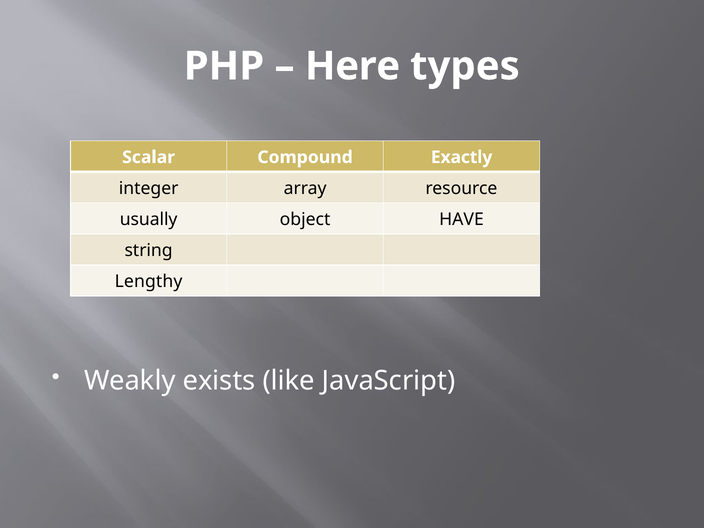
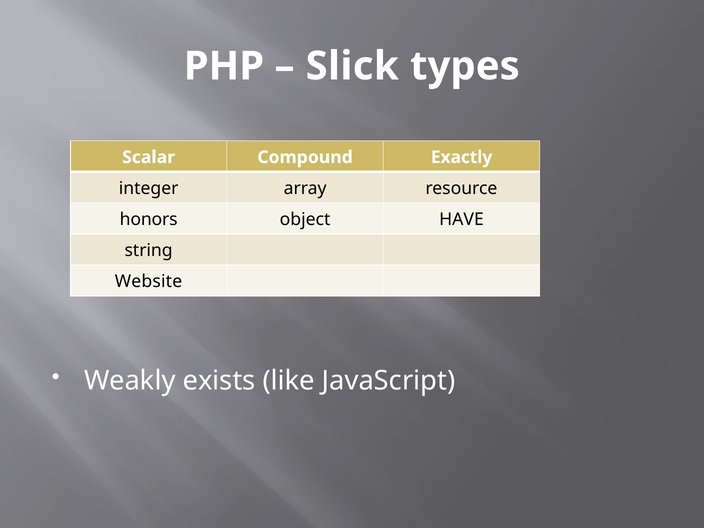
Here: Here -> Slick
usually: usually -> honors
Lengthy: Lengthy -> Website
